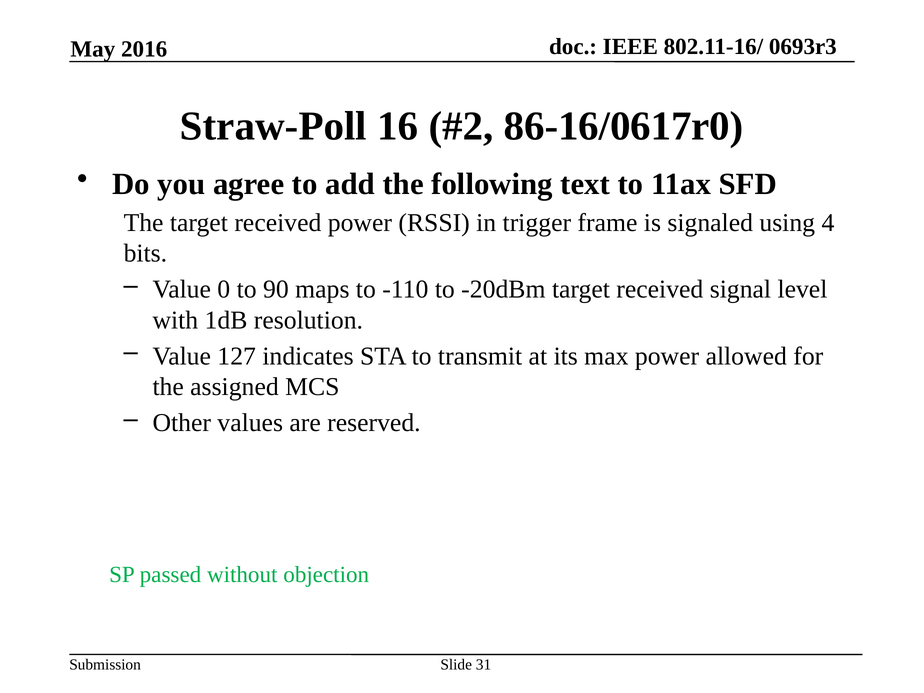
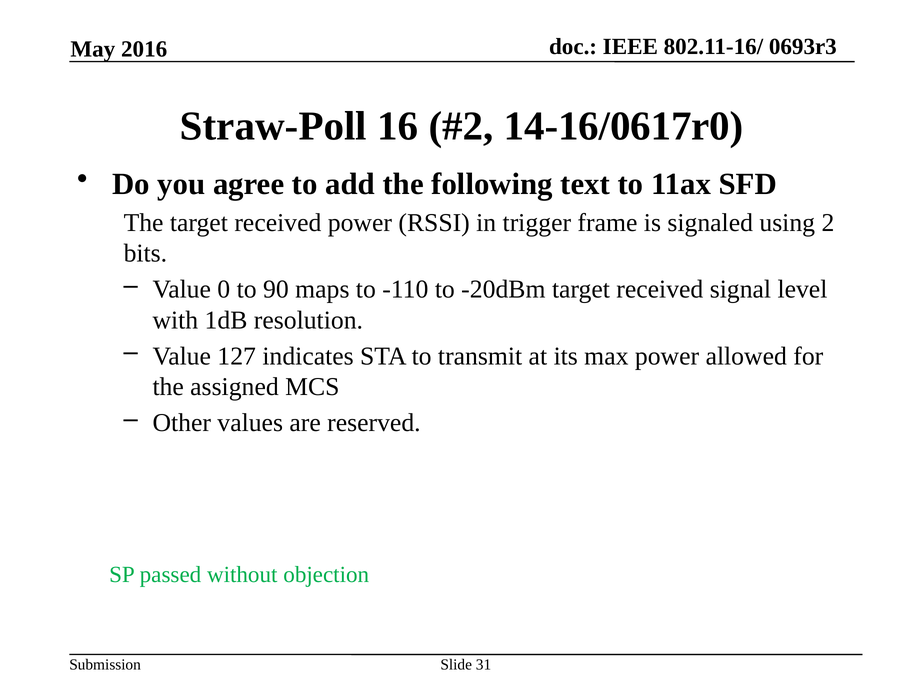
86-16/0617r0: 86-16/0617r0 -> 14-16/0617r0
4: 4 -> 2
